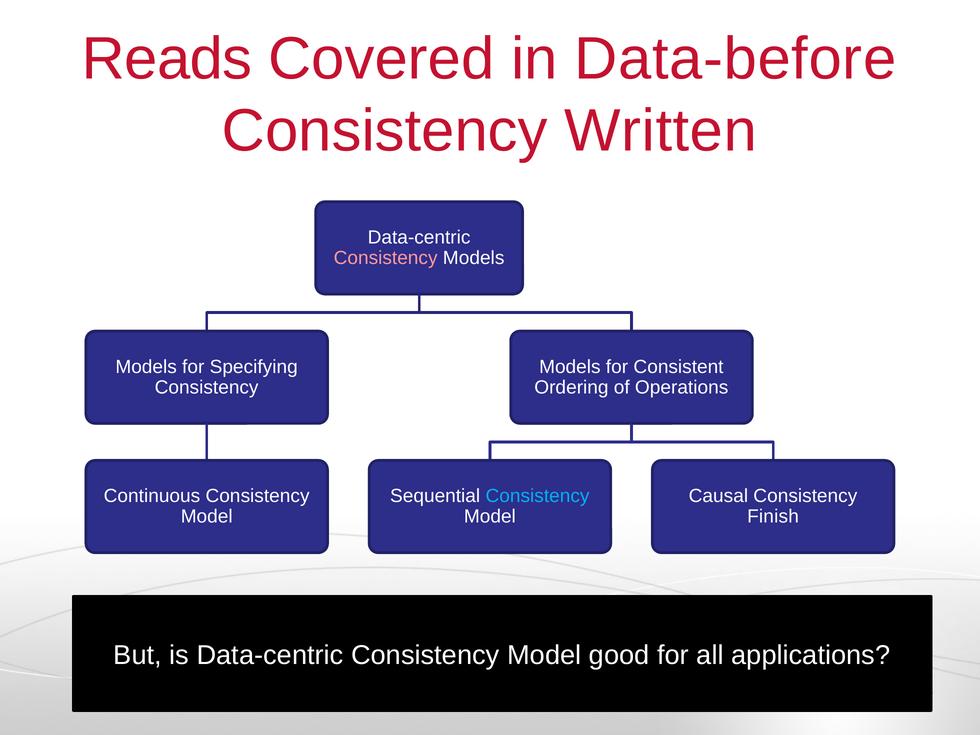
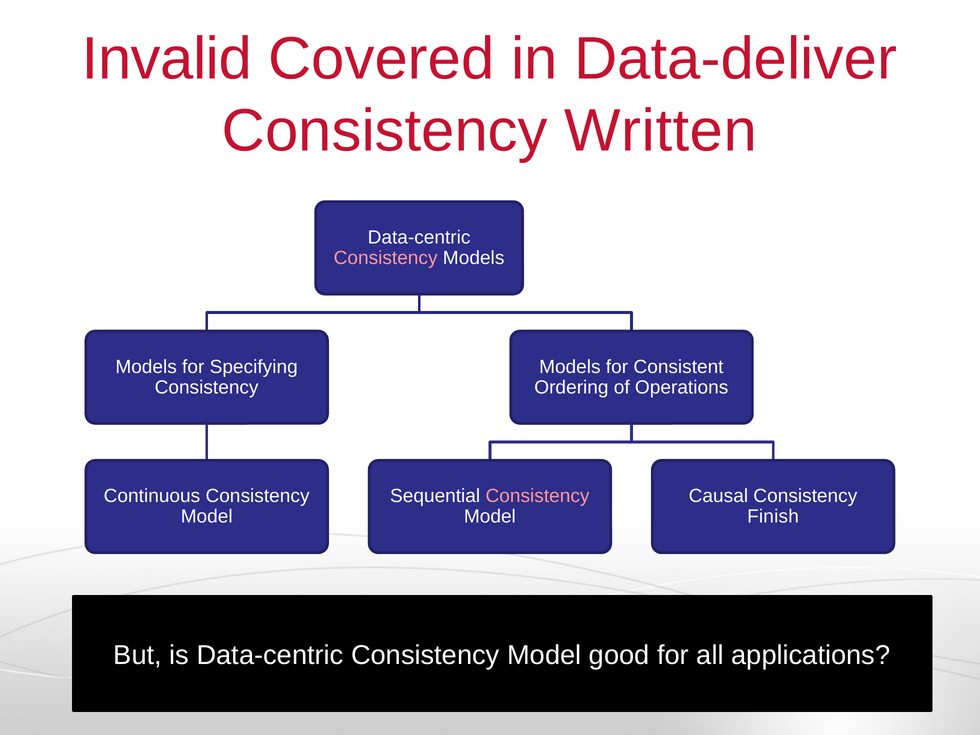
Reads: Reads -> Invalid
Data-before: Data-before -> Data-deliver
Consistency at (538, 496) colour: light blue -> pink
